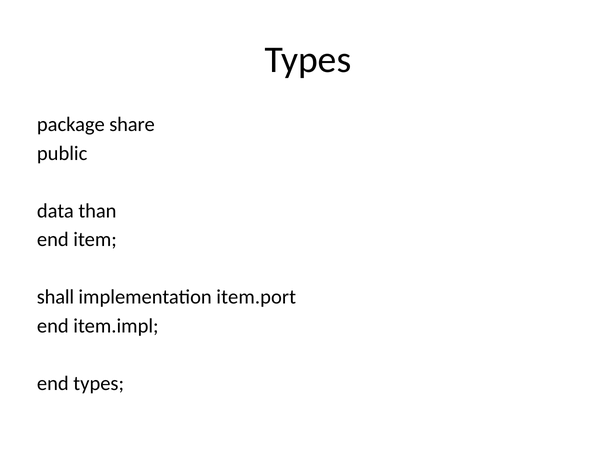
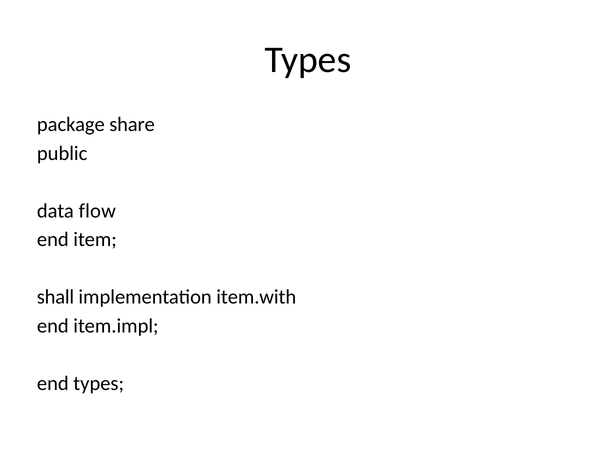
than: than -> flow
item.port: item.port -> item.with
